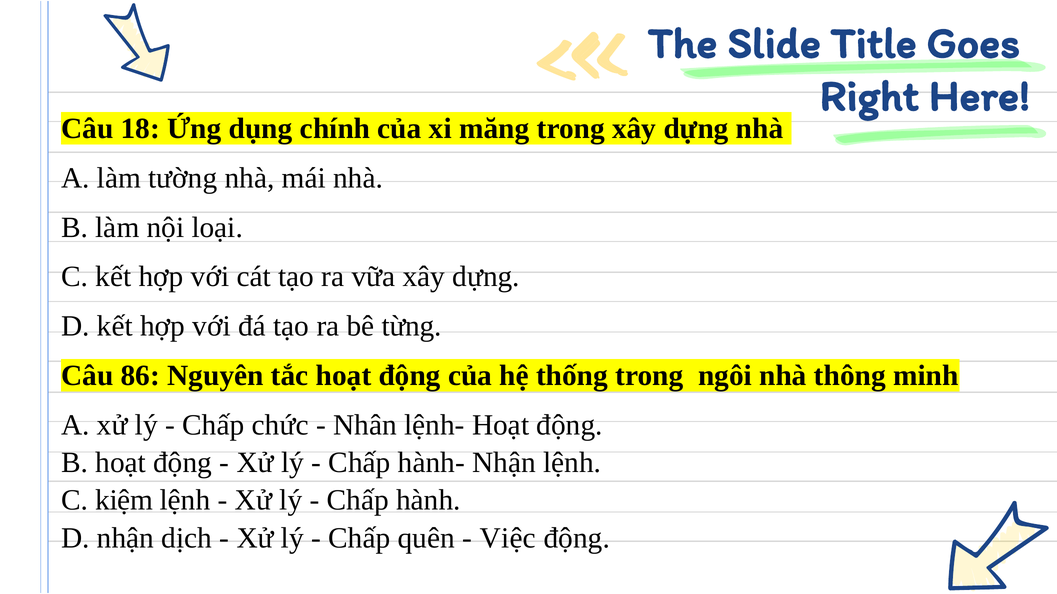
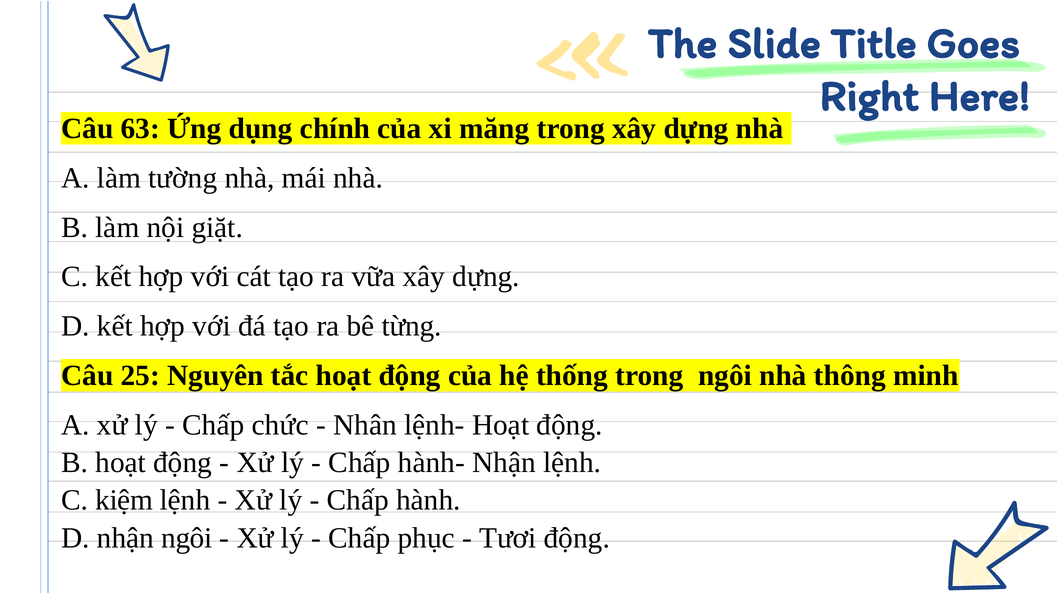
18: 18 -> 63
loại: loại -> giặt
86: 86 -> 25
nhận dịch: dịch -> ngôi
quên: quên -> phục
Việc: Việc -> Tươi
